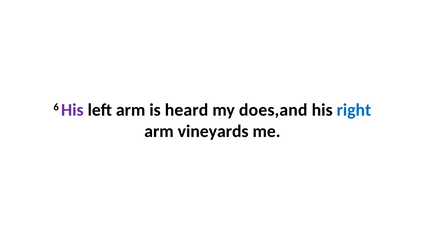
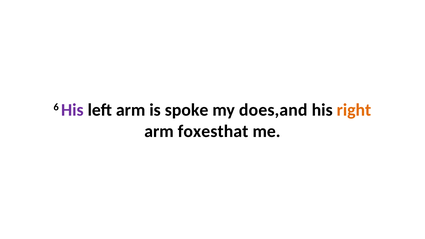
heard: heard -> spoke
right colour: blue -> orange
vineyards: vineyards -> foxesthat
